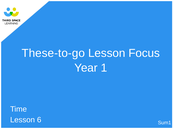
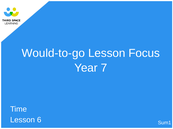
These-to-go: These-to-go -> Would-to-go
1: 1 -> 7
